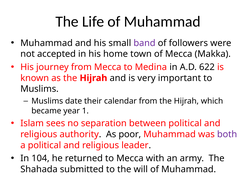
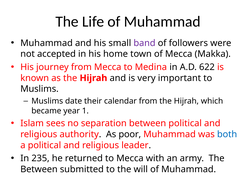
both colour: purple -> blue
104: 104 -> 235
Shahada at (39, 169): Shahada -> Between
